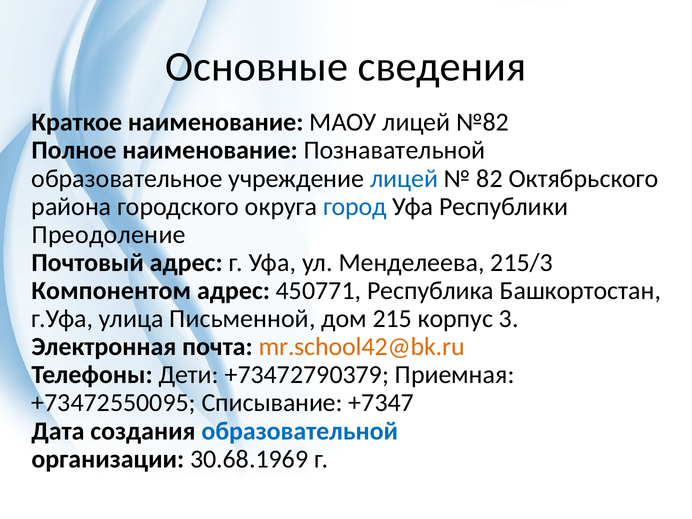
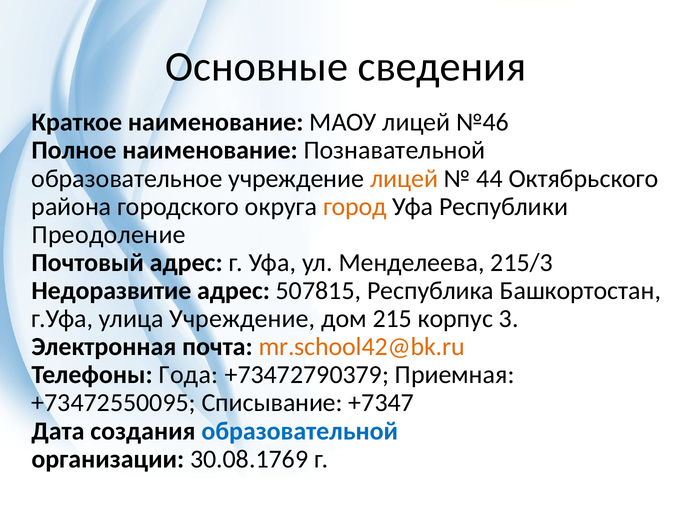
№82: №82 -> №46
лицей at (404, 178) colour: blue -> orange
82: 82 -> 44
город colour: blue -> orange
Компонентом: Компонентом -> Недоразвитие
450771: 450771 -> 507815
улица Письменной: Письменной -> Учреждение
Дети: Дети -> Года
30.68.1969: 30.68.1969 -> 30.08.1769
